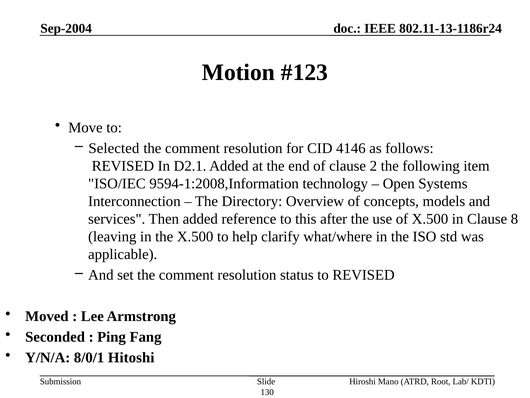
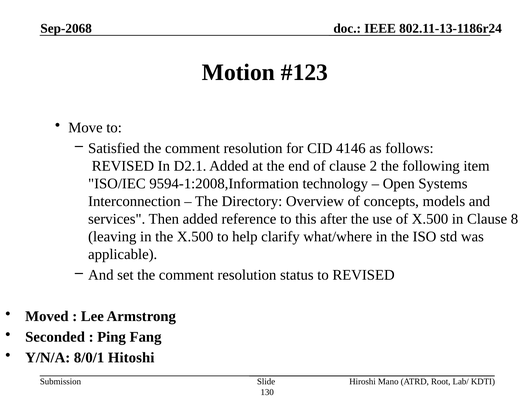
Sep-2004: Sep-2004 -> Sep-2068
Selected: Selected -> Satisfied
